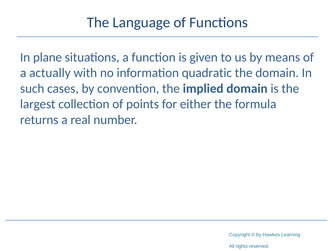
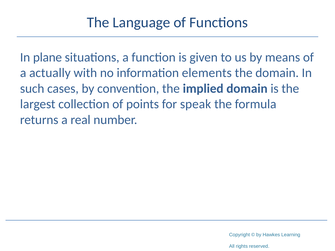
quadratic: quadratic -> elements
either: either -> speak
